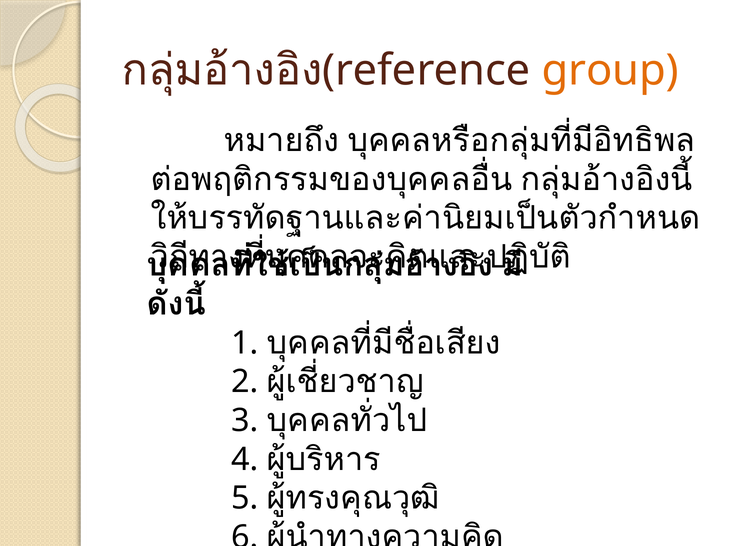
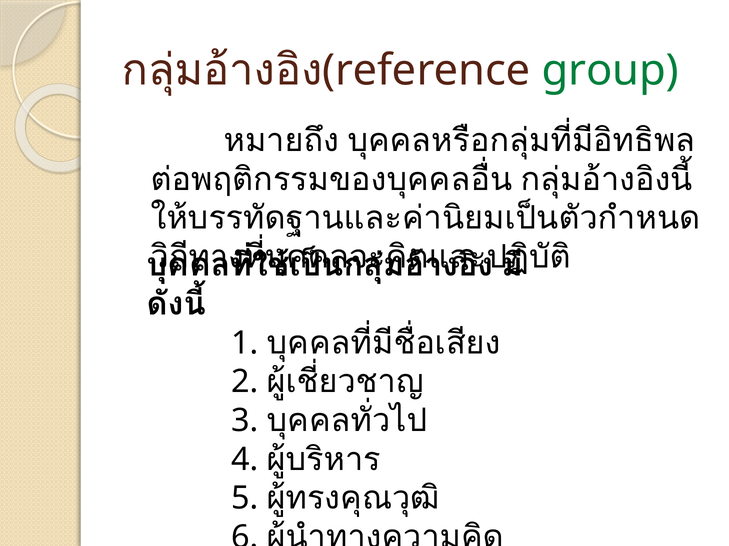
group colour: orange -> green
